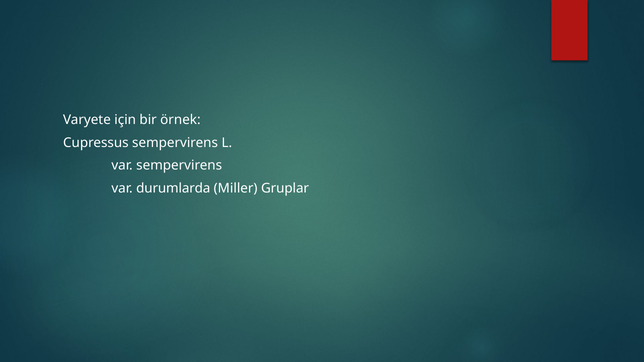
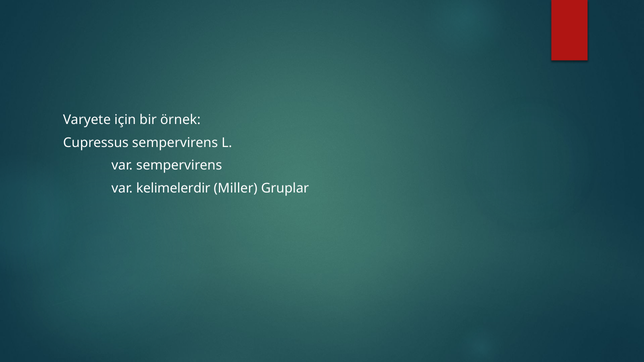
durumlarda: durumlarda -> kelimelerdir
